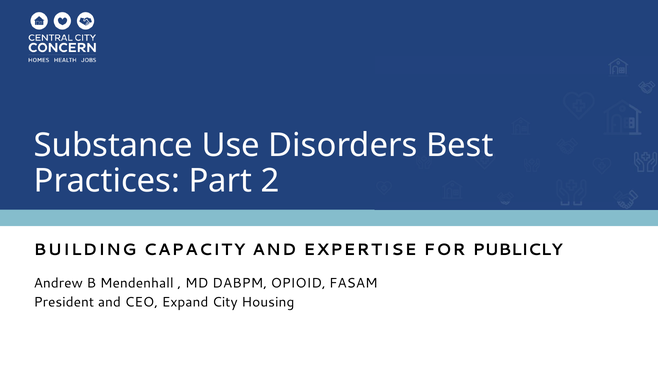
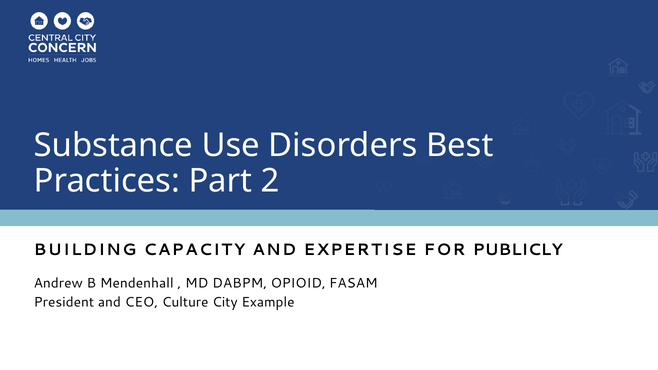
Expand: Expand -> Culture
Housing: Housing -> Example
